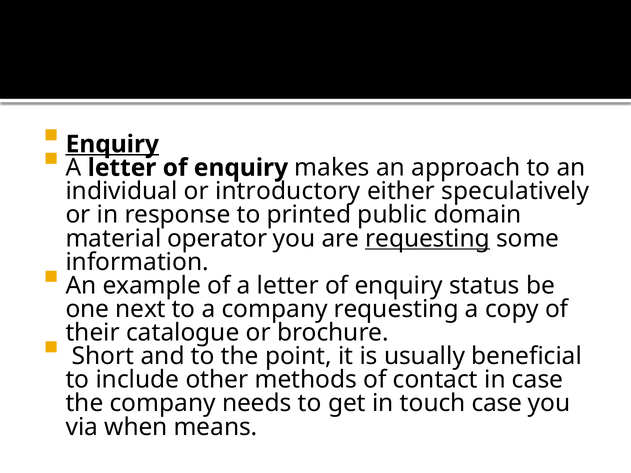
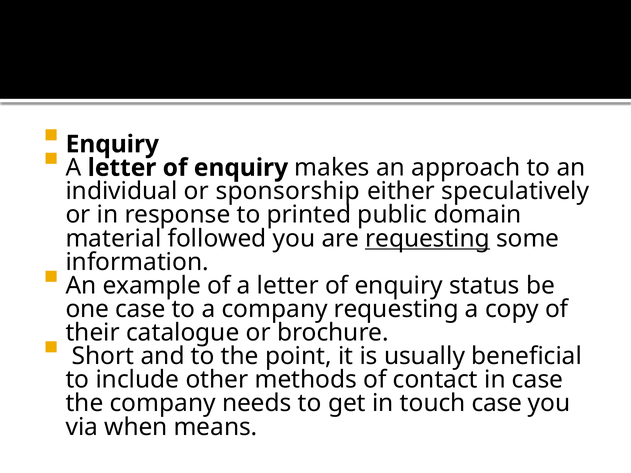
Enquiry at (112, 144) underline: present -> none
introductory: introductory -> sponsorship
operator: operator -> followed
one next: next -> case
